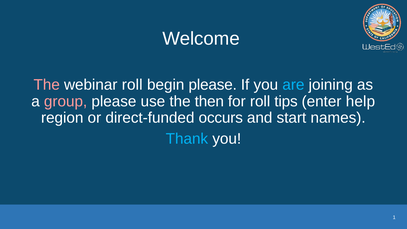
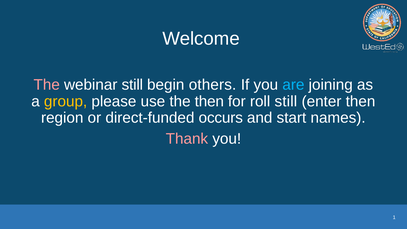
webinar roll: roll -> still
begin please: please -> others
group colour: pink -> yellow
roll tips: tips -> still
enter help: help -> then
Thank colour: light blue -> pink
